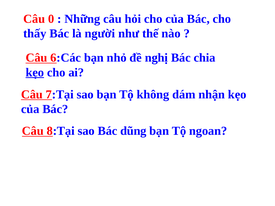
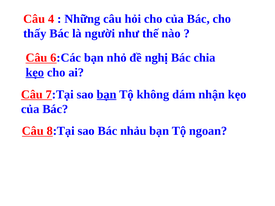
0: 0 -> 4
bạn at (107, 95) underline: none -> present
dũng: dũng -> nhảu
